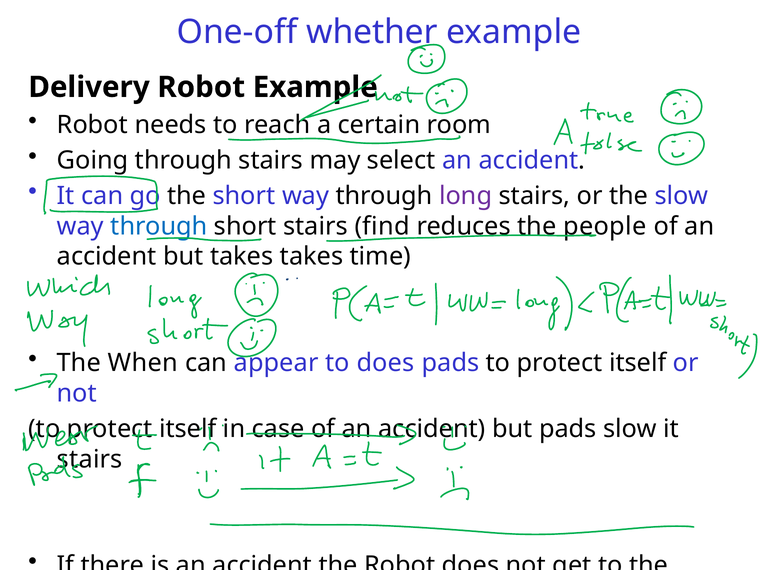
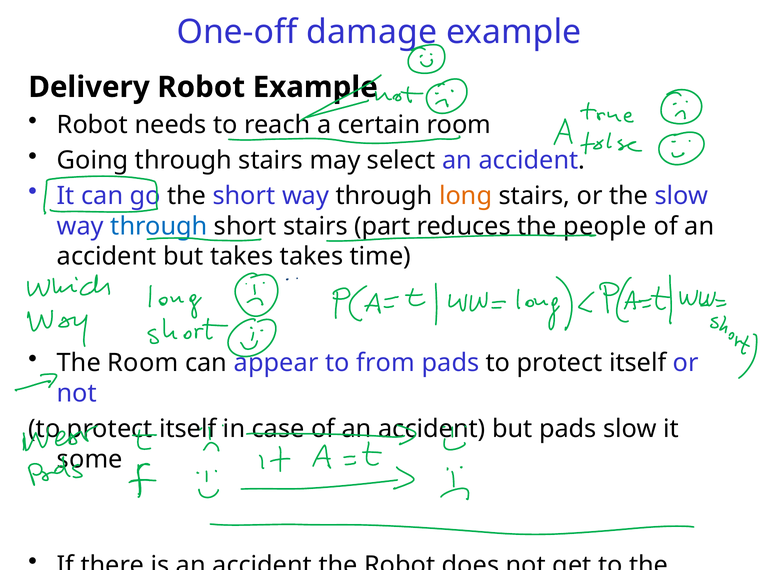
whether: whether -> damage
long colour: purple -> orange
find: find -> part
When at (143, 363): When -> Room
to does: does -> from
stairs at (90, 459): stairs -> some
